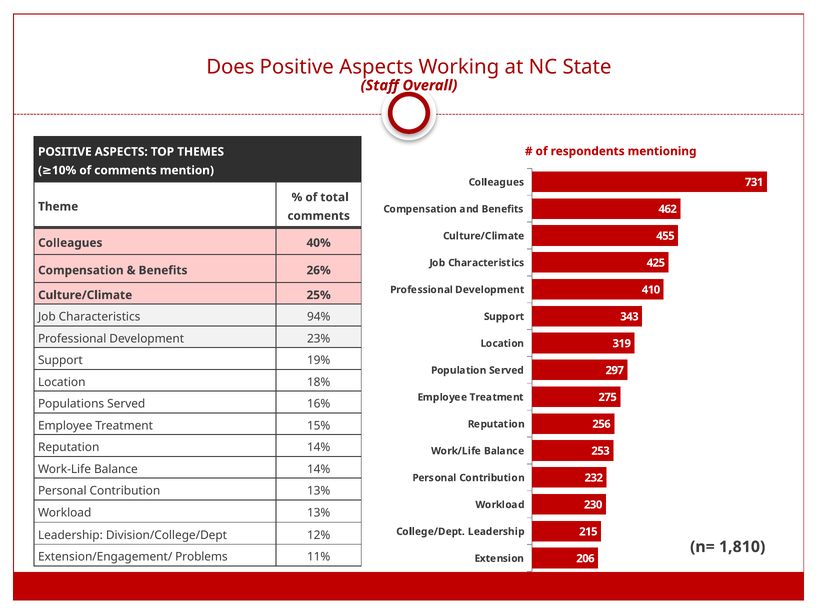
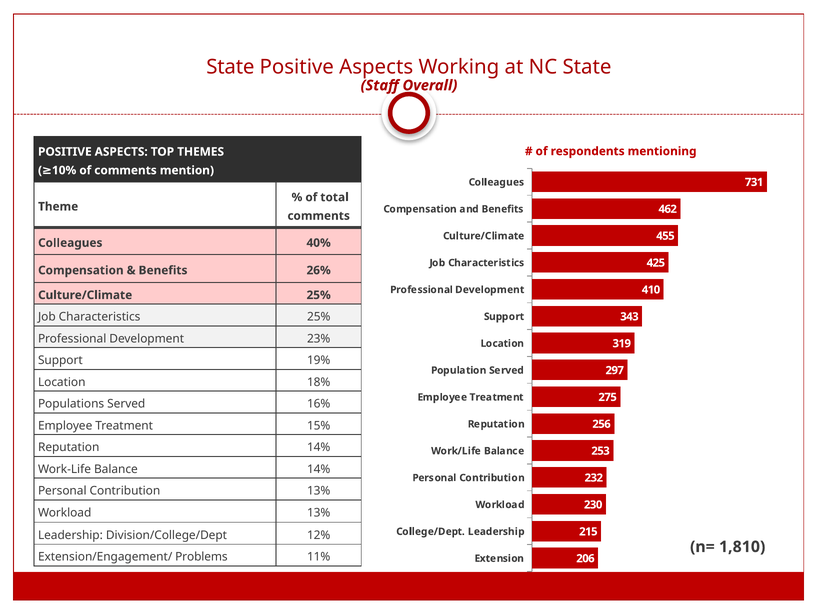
Does at (230, 67): Does -> State
Characteristics 94%: 94% -> 25%
